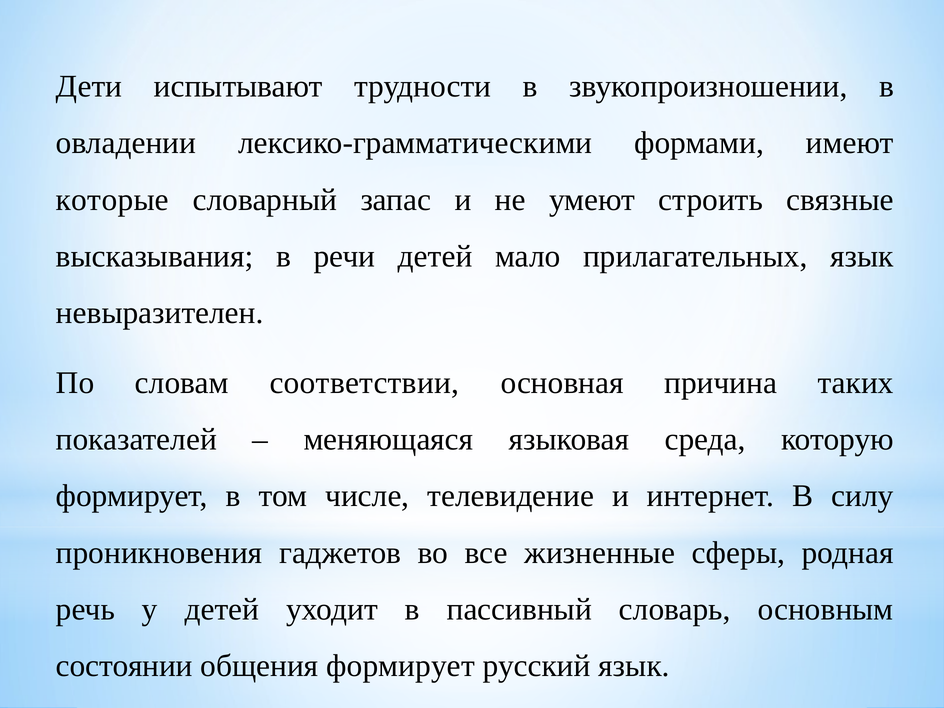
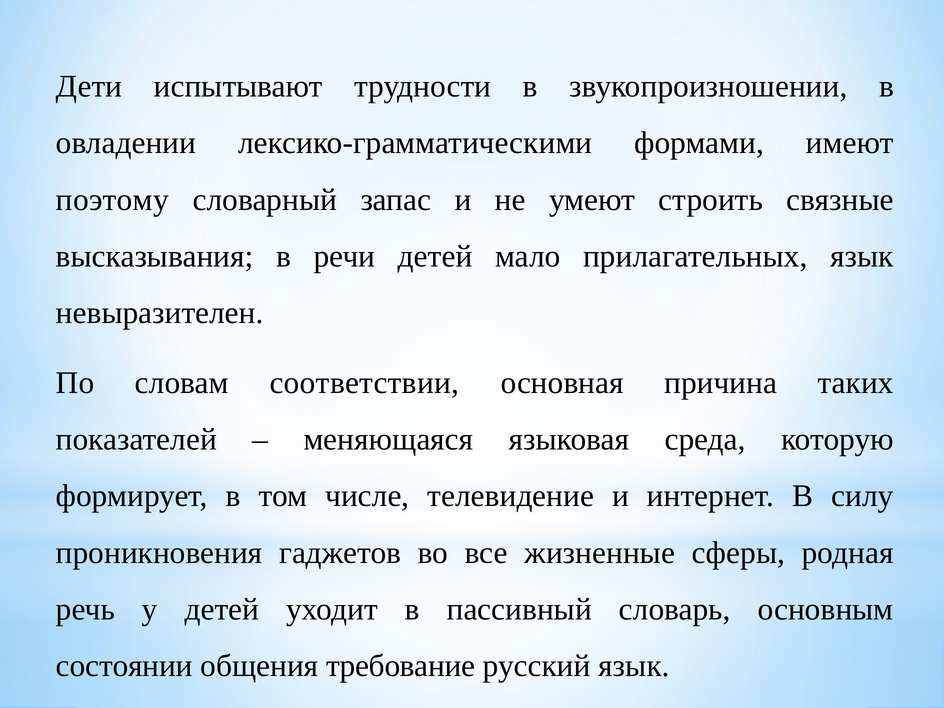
которые: которые -> поэтому
общения формирует: формирует -> требование
